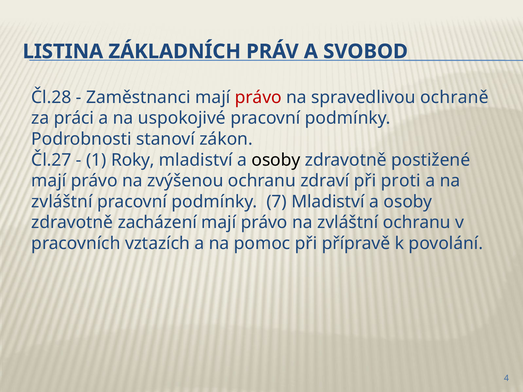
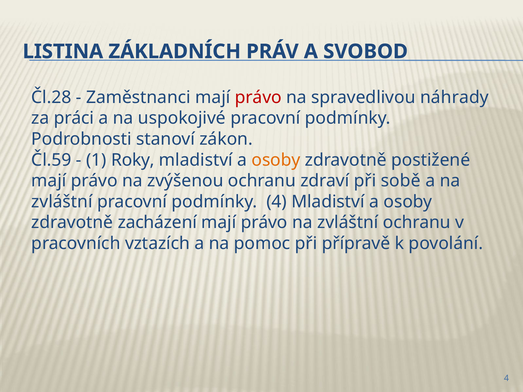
ochraně: ochraně -> náhrady
Čl.27: Čl.27 -> Čl.59
osoby at (276, 160) colour: black -> orange
proti: proti -> sobě
podmínky 7: 7 -> 4
